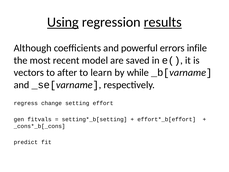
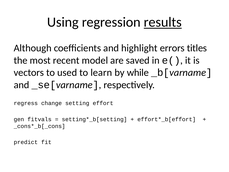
Using underline: present -> none
powerful: powerful -> highlight
infile: infile -> titles
after: after -> used
